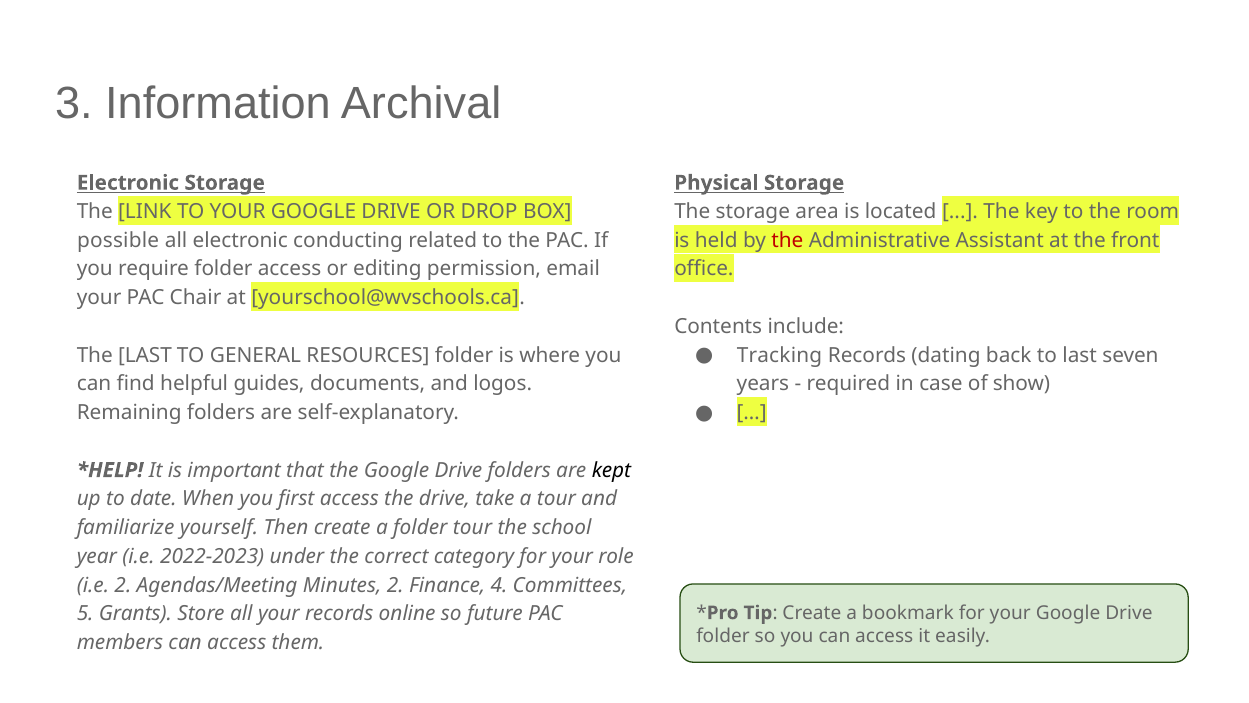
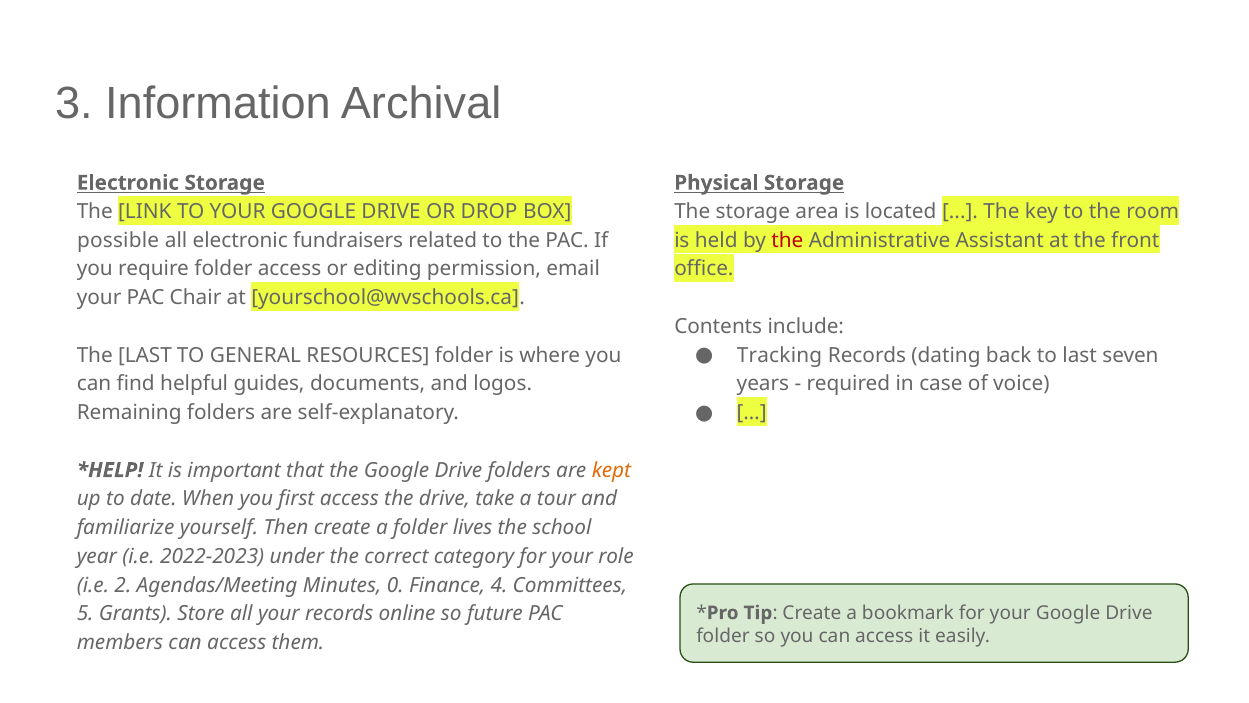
conducting: conducting -> fundraisers
show: show -> voice
kept colour: black -> orange
folder tour: tour -> lives
Minutes 2: 2 -> 0
